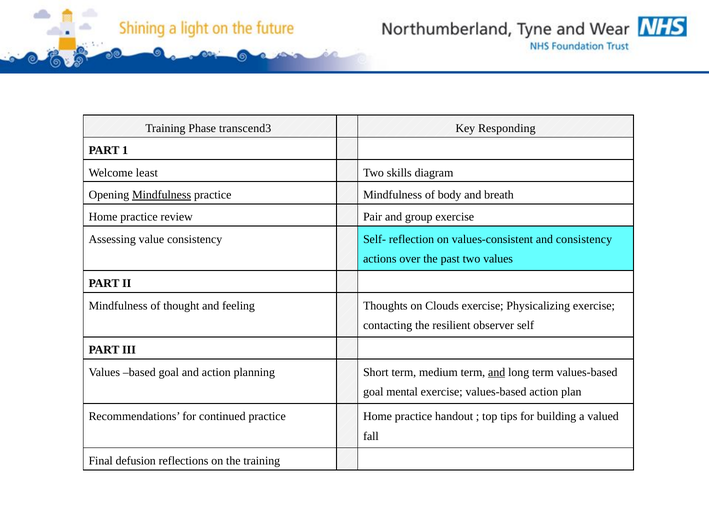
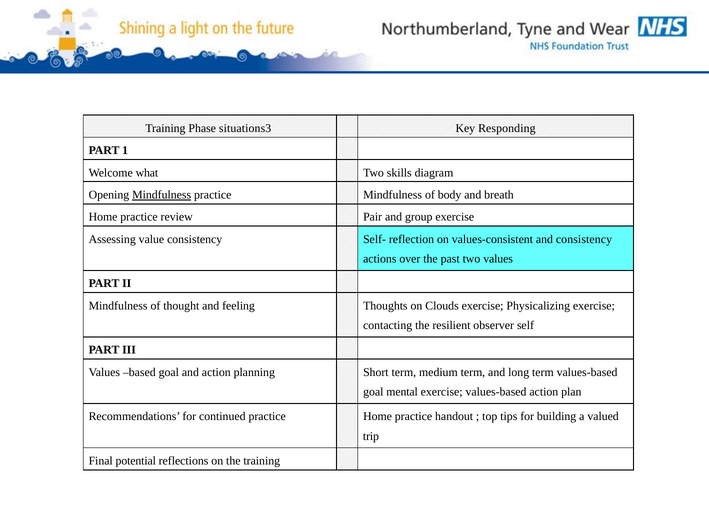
transcend3: transcend3 -> situations3
least: least -> what
and at (497, 372) underline: present -> none
fall: fall -> trip
defusion: defusion -> potential
